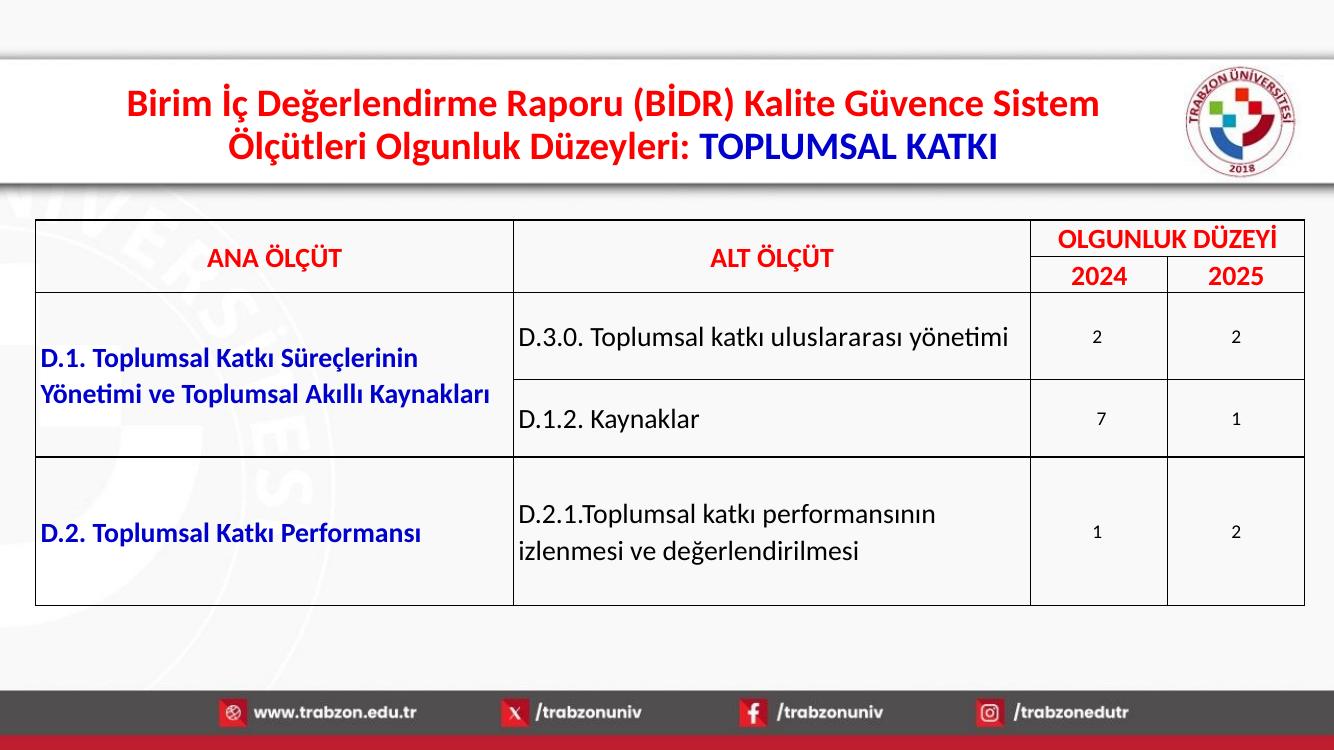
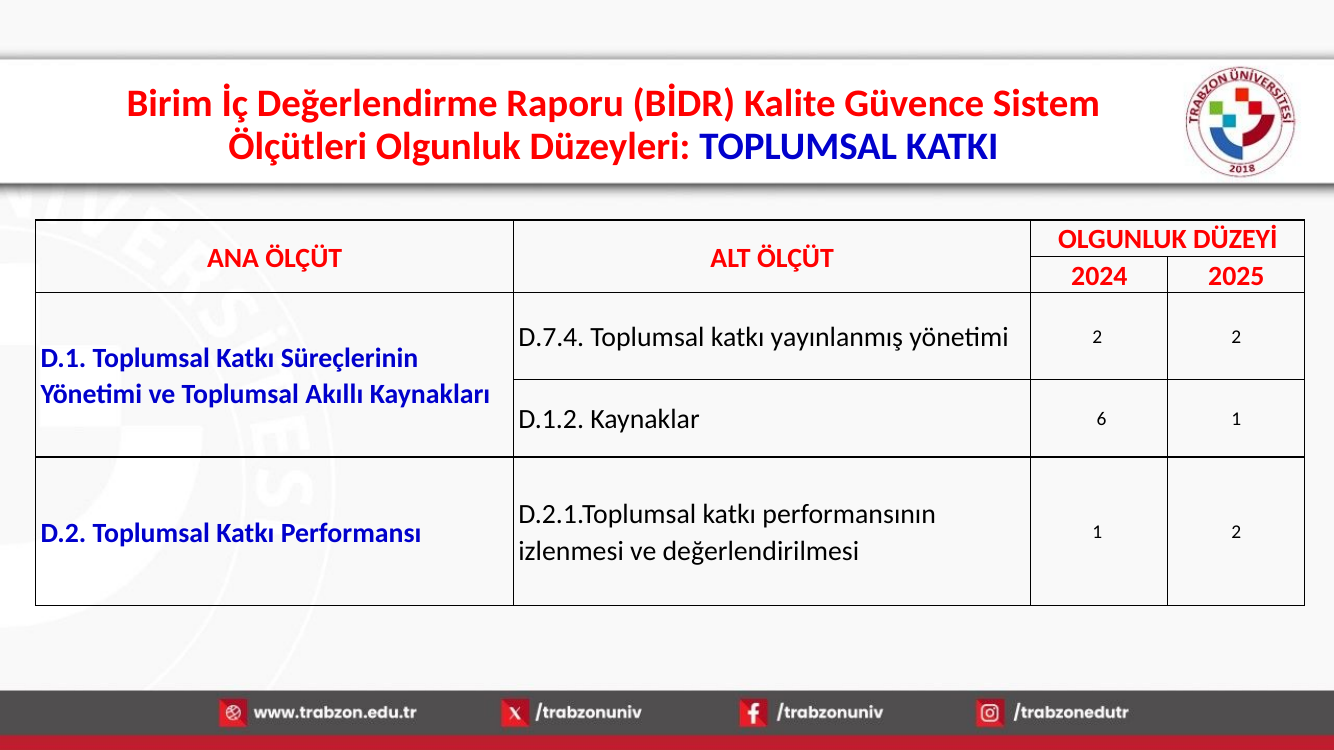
D.3.0: D.3.0 -> D.7.4
uluslararası: uluslararası -> yayınlanmış
7: 7 -> 6
